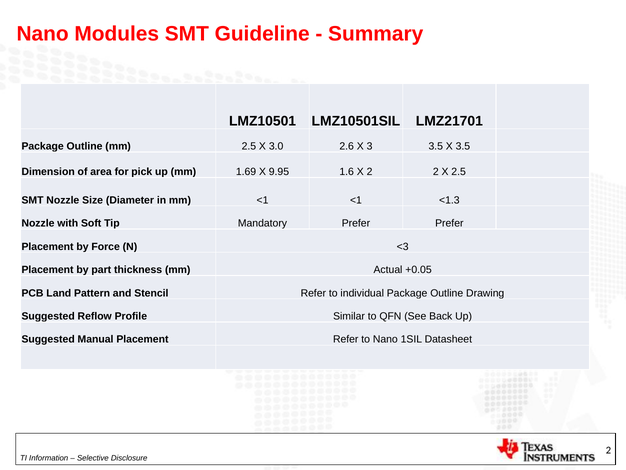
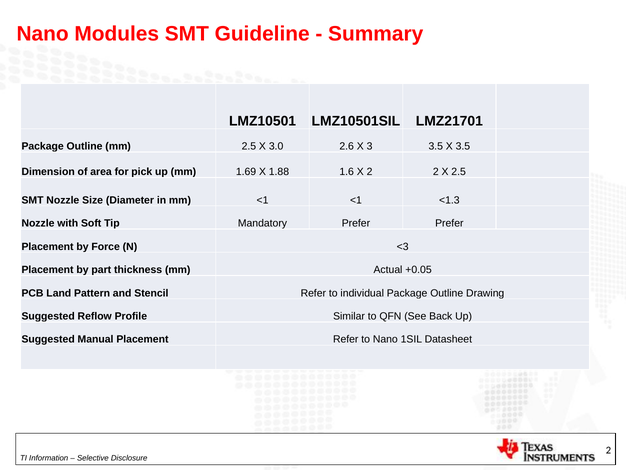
9.95: 9.95 -> 1.88
